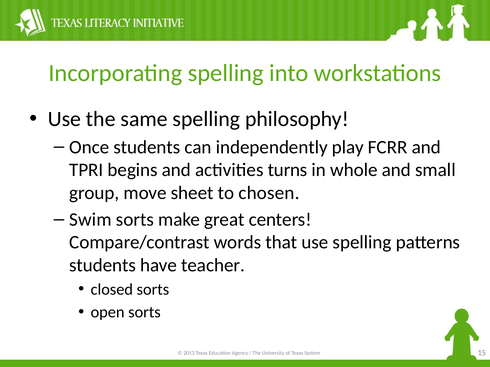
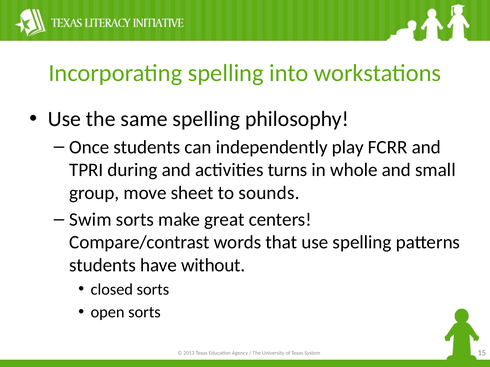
begins: begins -> during
chosen: chosen -> sounds
teacher: teacher -> without
